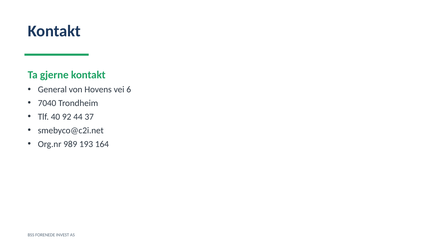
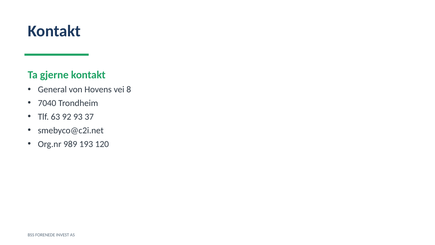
6: 6 -> 8
40: 40 -> 63
44: 44 -> 93
164: 164 -> 120
